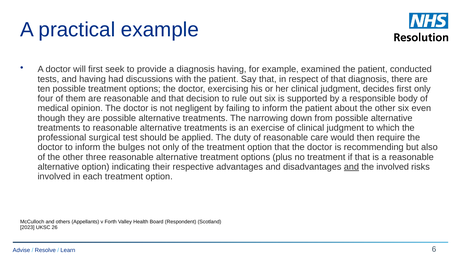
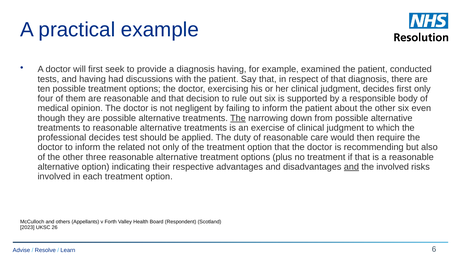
The at (238, 118) underline: none -> present
professional surgical: surgical -> decides
bulges: bulges -> related
